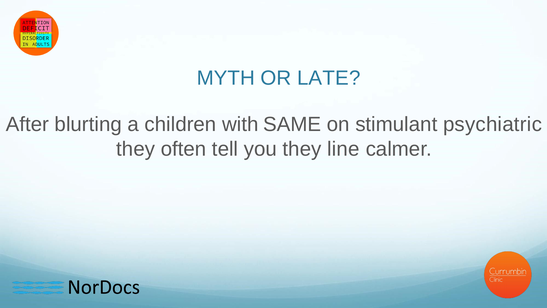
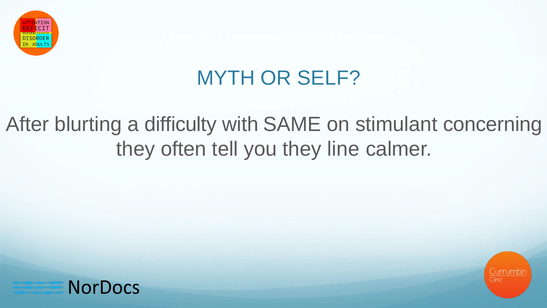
LATE: LATE -> SELF
children: children -> difficulty
psychiatric: psychiatric -> concerning
